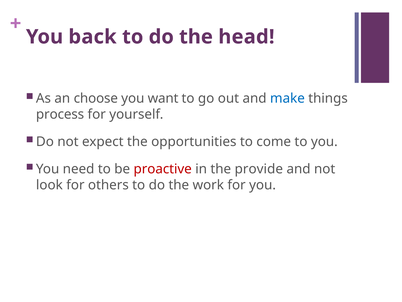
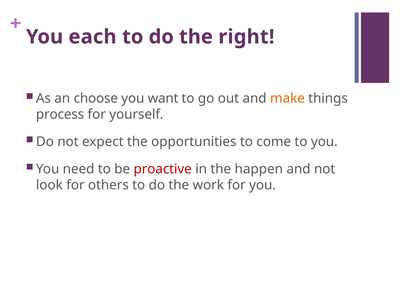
back: back -> each
head: head -> right
make colour: blue -> orange
provide: provide -> happen
